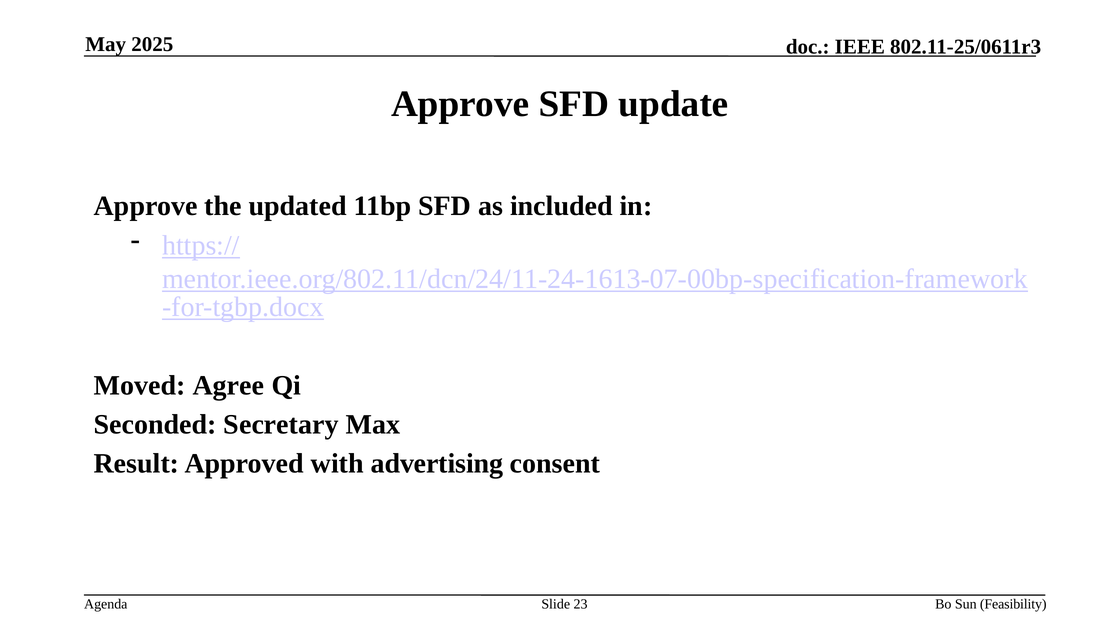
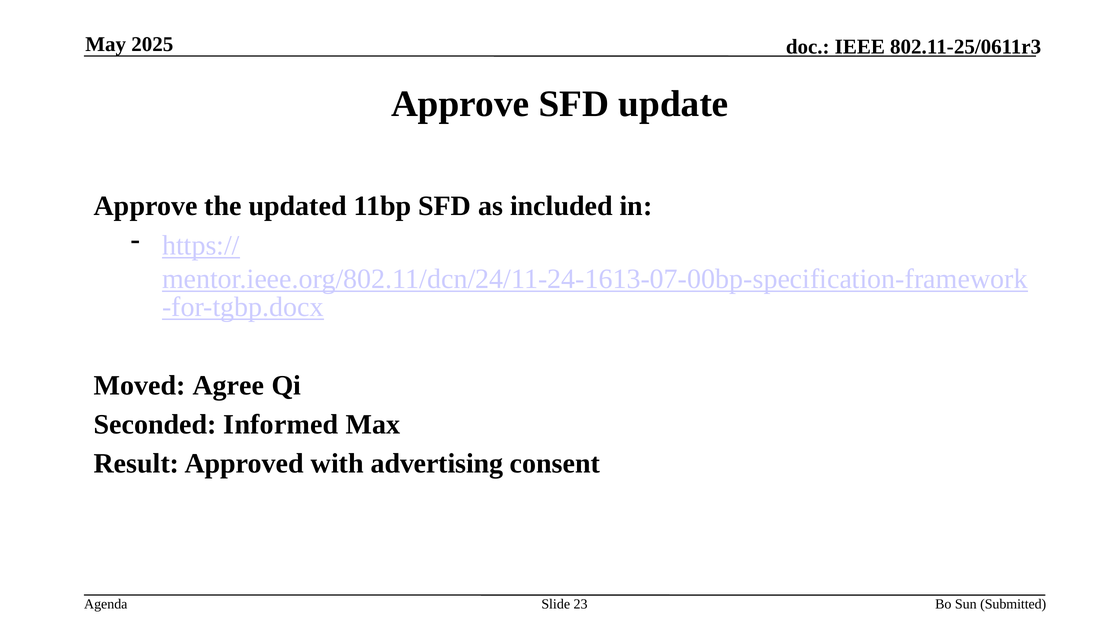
Secretary: Secretary -> Informed
Feasibility: Feasibility -> Submitted
